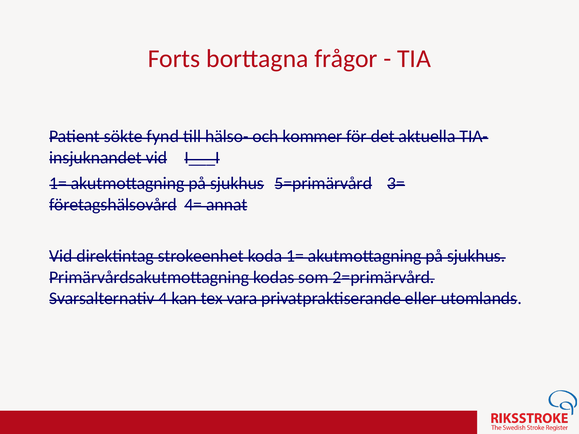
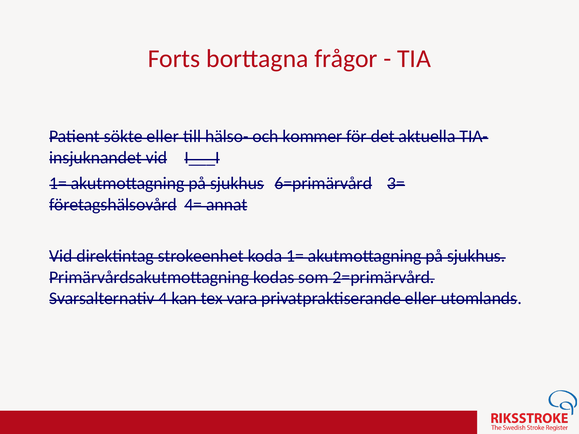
sökte fynd: fynd -> eller
5=primärvård: 5=primärvård -> 6=primärvård
